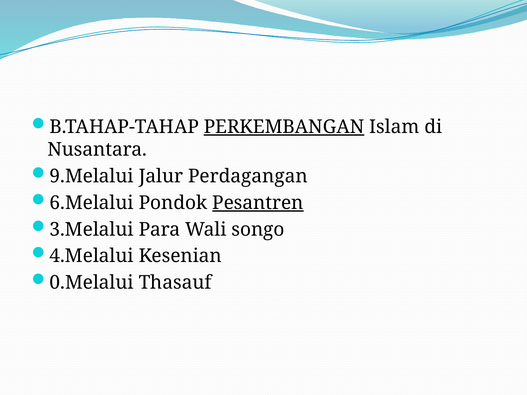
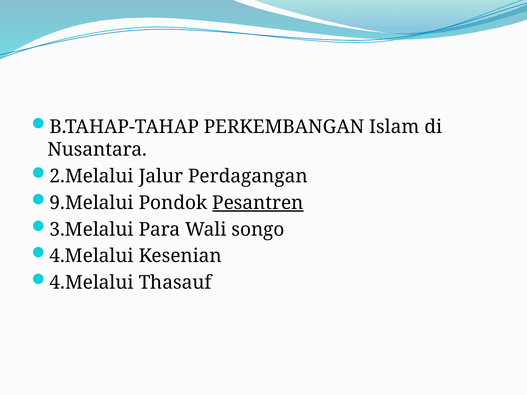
PERKEMBANGAN underline: present -> none
9.Melalui: 9.Melalui -> 2.Melalui
6.Melalui: 6.Melalui -> 9.Melalui
0.Melalui at (92, 283): 0.Melalui -> 4.Melalui
